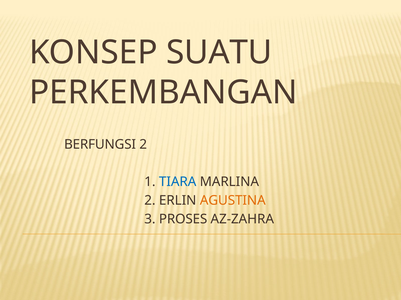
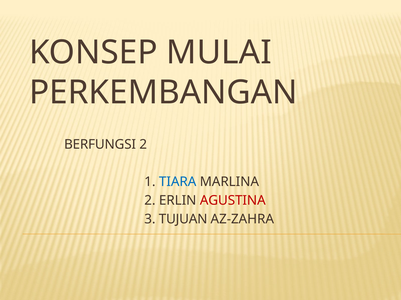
SUATU: SUATU -> MULAI
AGUSTINA colour: orange -> red
PROSES: PROSES -> TUJUAN
